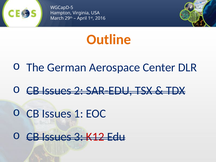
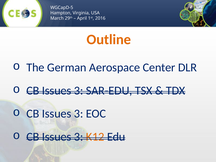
2 at (79, 91): 2 -> 3
1 at (79, 114): 1 -> 3
K12 colour: red -> orange
